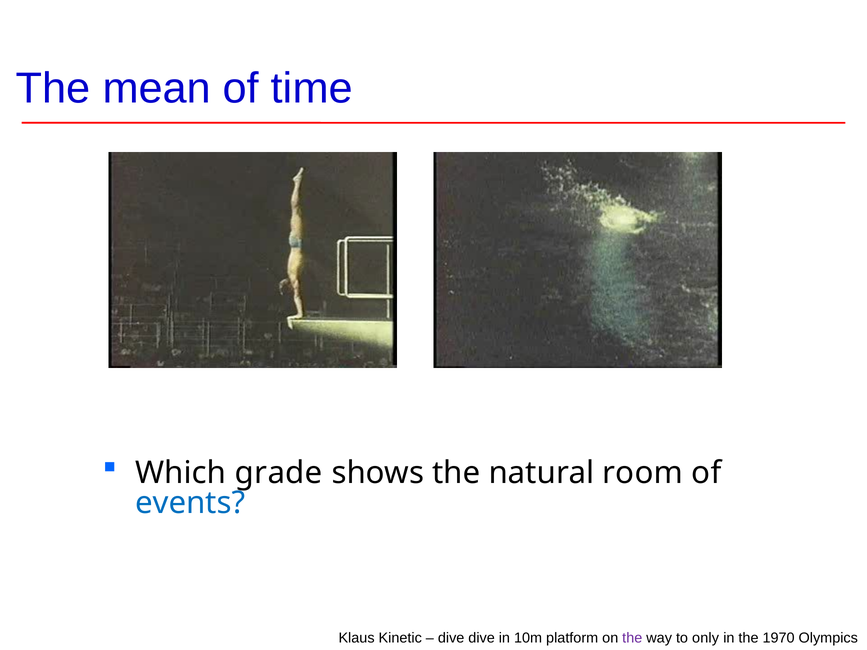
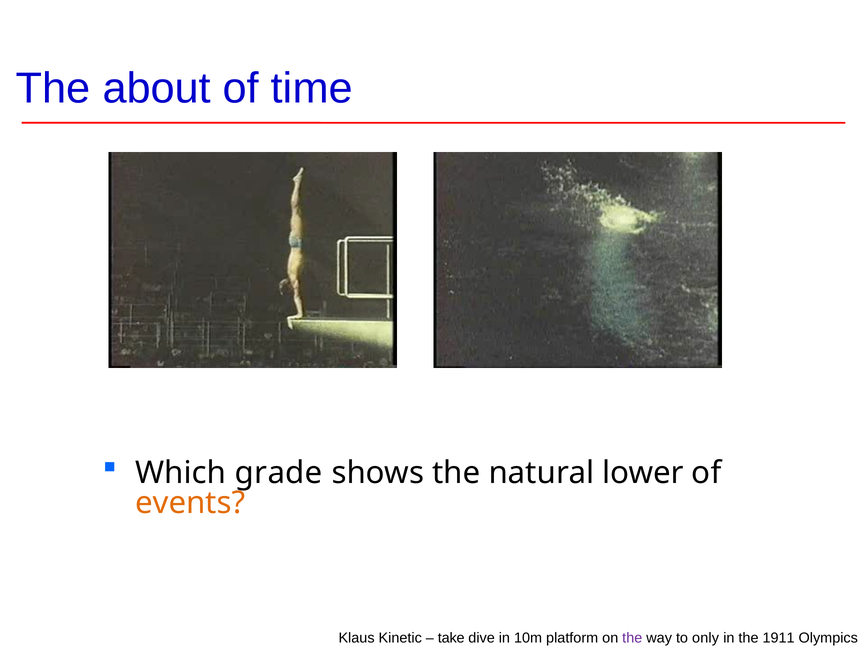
mean: mean -> about
room: room -> lower
events colour: blue -> orange
dive at (451, 638): dive -> take
1970: 1970 -> 1911
